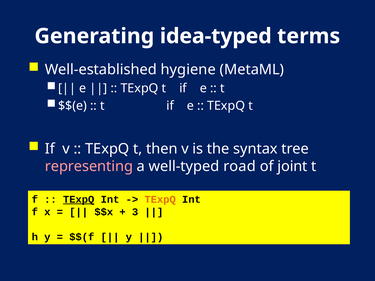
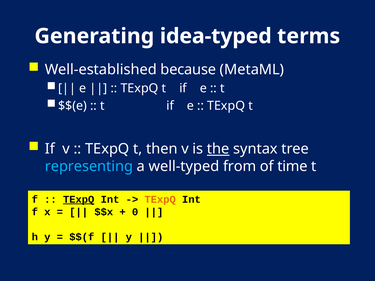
hygiene: hygiene -> because
the underline: none -> present
representing colour: pink -> light blue
road: road -> from
joint: joint -> time
3: 3 -> 0
